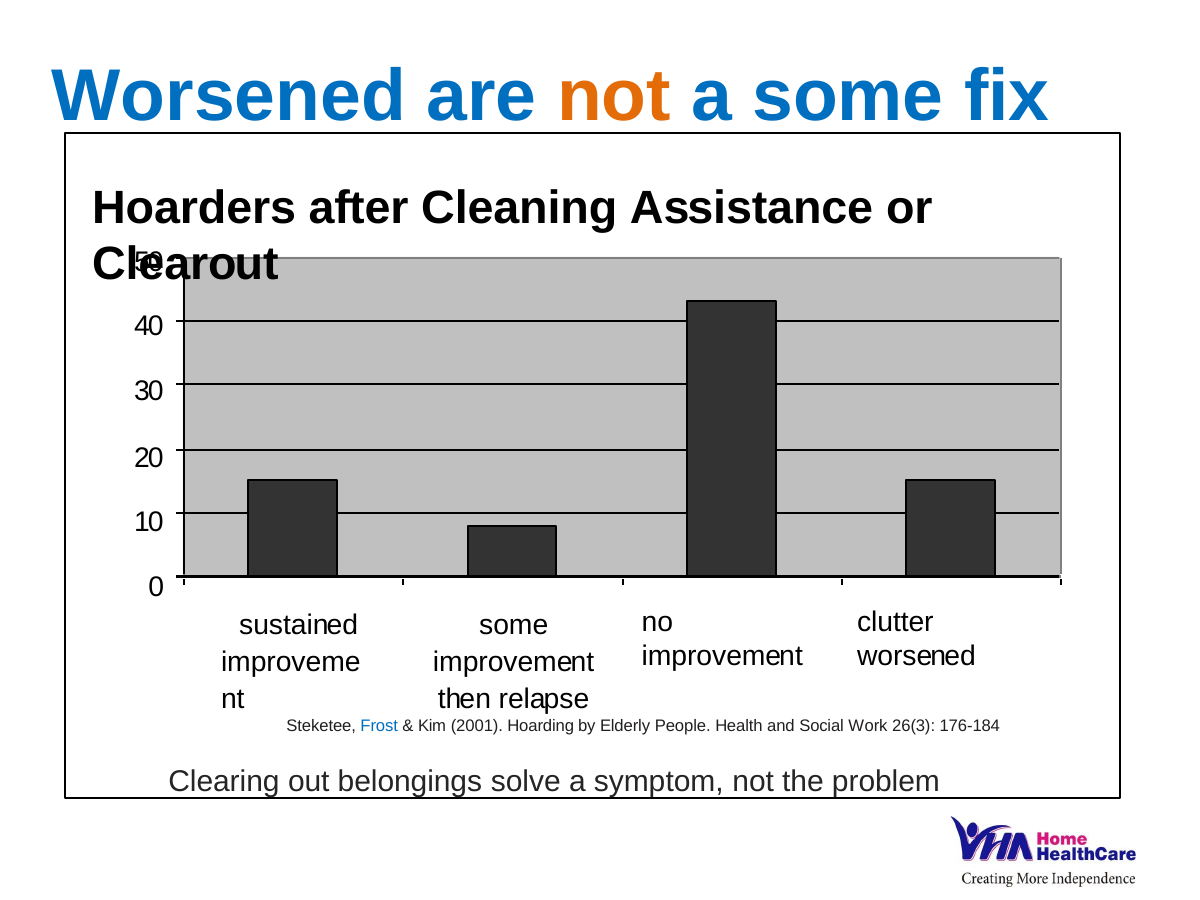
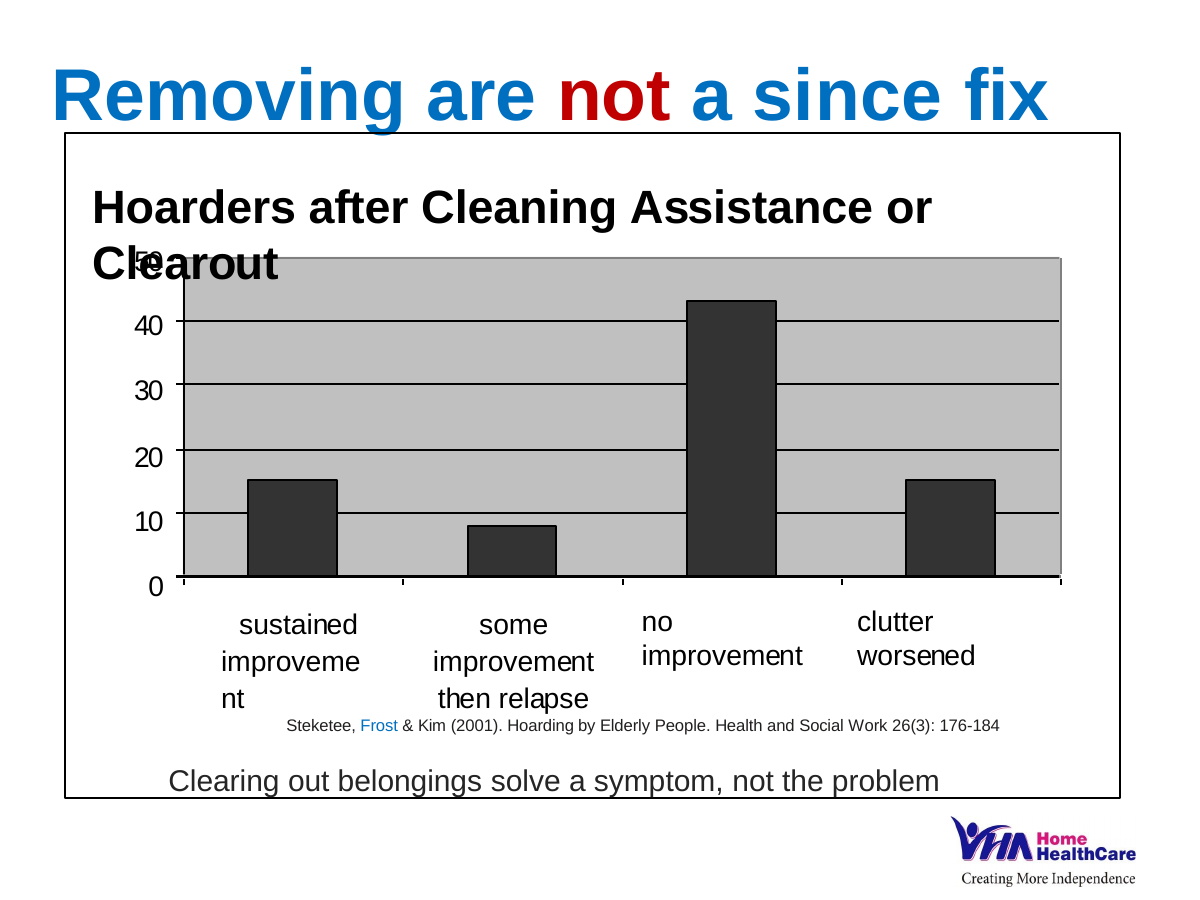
Worsened at (229, 96): Worsened -> Removing
not at (614, 96) colour: orange -> red
a some: some -> since
